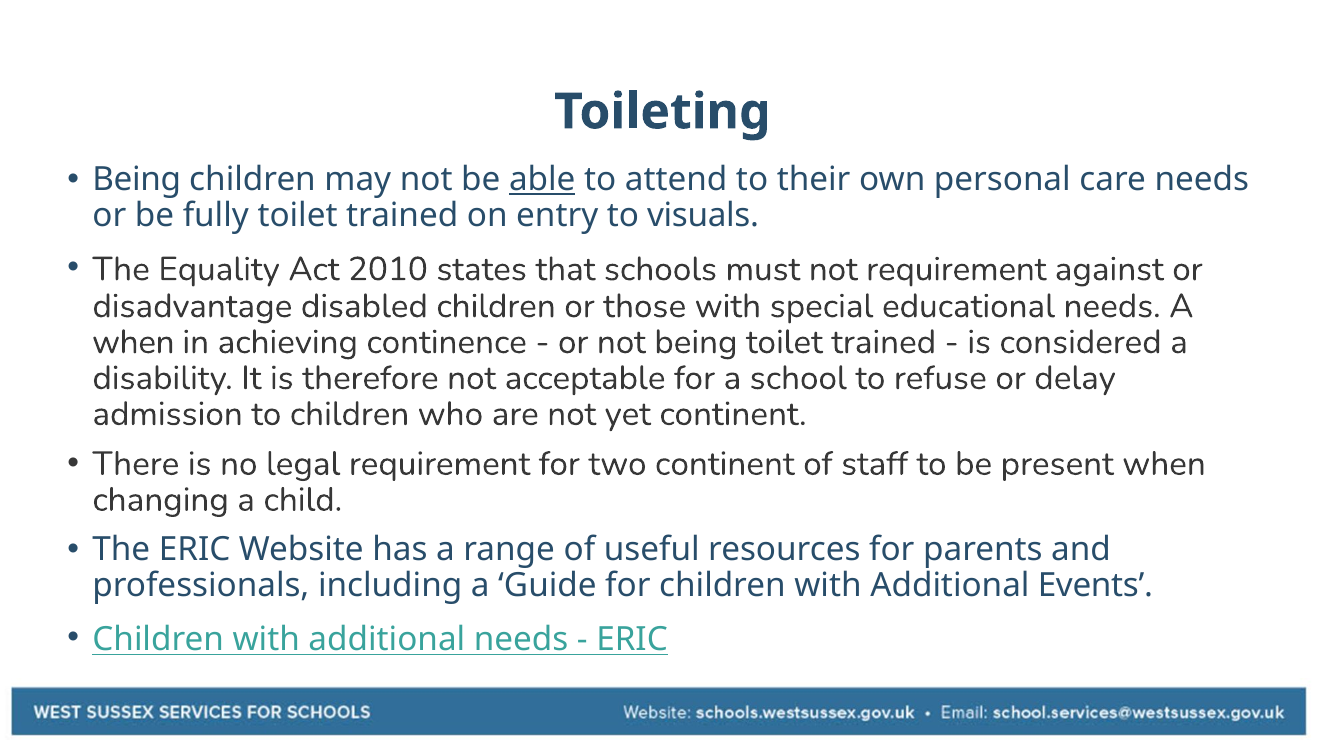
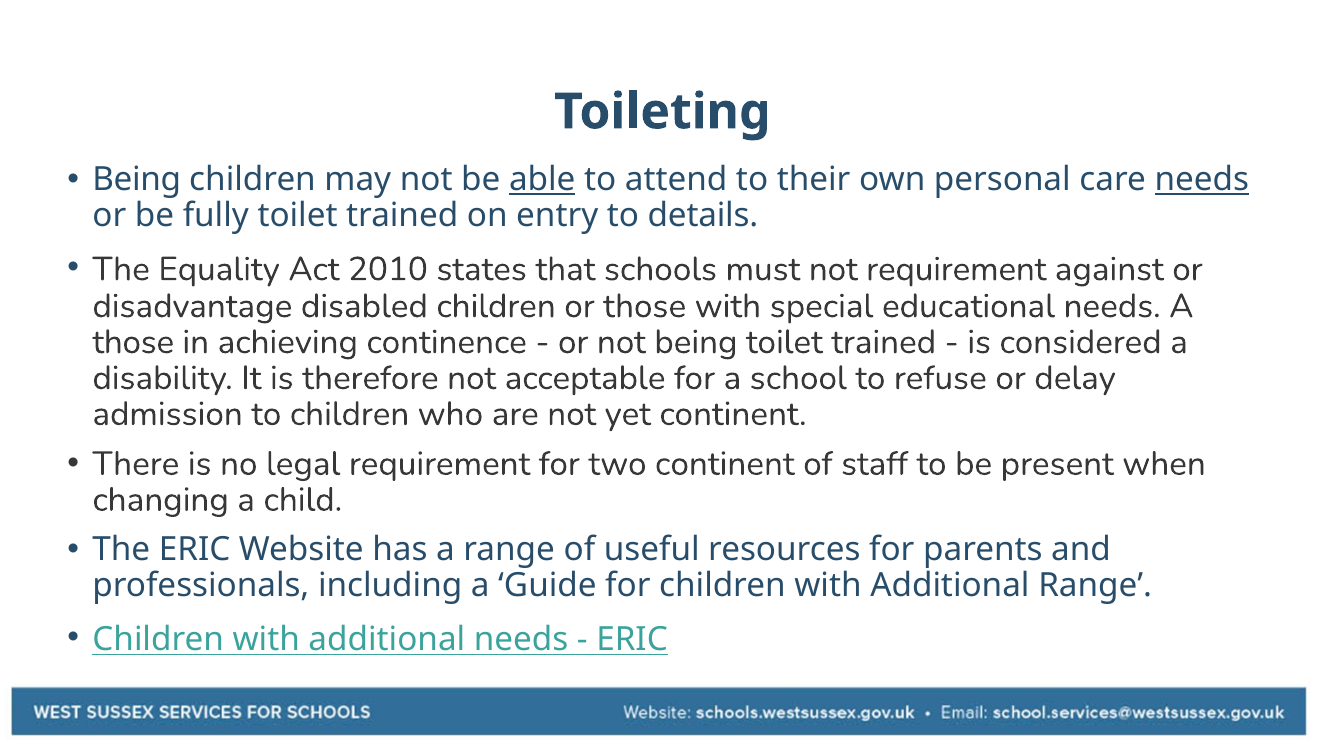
needs at (1202, 179) underline: none -> present
visuals: visuals -> details
when at (133, 342): when -> those
Additional Events: Events -> Range
